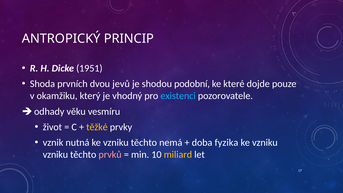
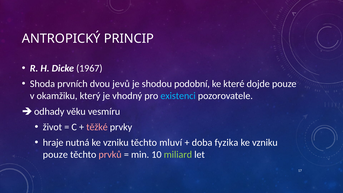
1951: 1951 -> 1967
těžké colour: yellow -> pink
vznik: vznik -> hraje
nemá: nemá -> mluví
vzniku at (55, 155): vzniku -> pouze
miliard colour: yellow -> light green
